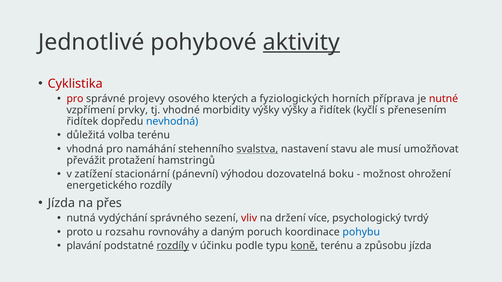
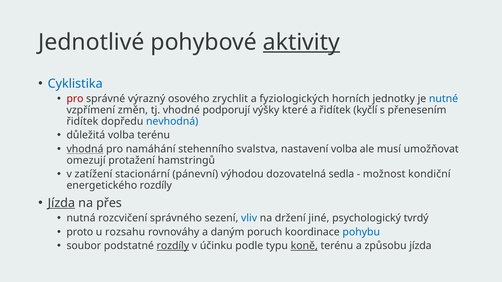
Cyklistika colour: red -> blue
projevy: projevy -> výrazný
kterých: kterých -> zrychlit
příprava: příprava -> jednotky
nutné colour: red -> blue
prvky: prvky -> změn
morbidity: morbidity -> podporují
výšky výšky: výšky -> které
vhodná underline: none -> present
svalstva underline: present -> none
nastavení stavu: stavu -> volba
převážit: převážit -> omezují
boku: boku -> sedla
ohrožení: ohrožení -> kondiční
Jízda at (61, 203) underline: none -> present
vydýchání: vydýchání -> rozcvičení
vliv colour: red -> blue
více: více -> jiné
plavání: plavání -> soubor
